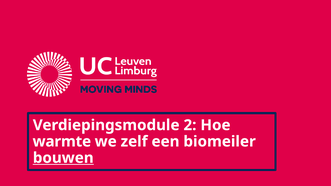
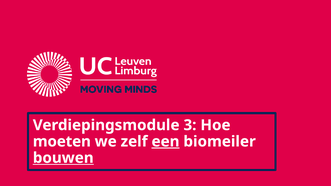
2: 2 -> 3
warmte: warmte -> moeten
een underline: none -> present
